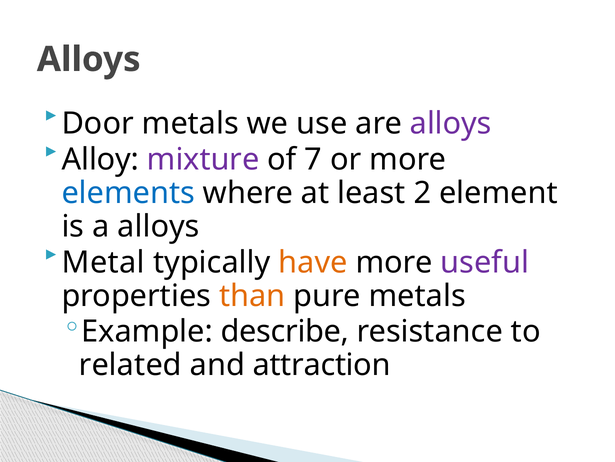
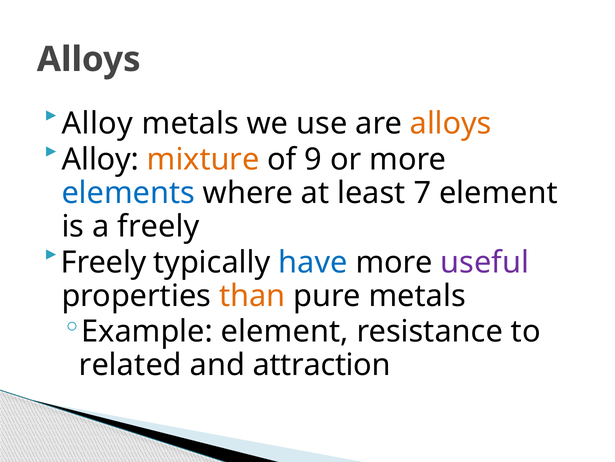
Door at (98, 123): Door -> Alloy
alloys at (451, 123) colour: purple -> orange
mixture colour: purple -> orange
7: 7 -> 9
2: 2 -> 7
a alloys: alloys -> freely
Metal at (103, 262): Metal -> Freely
have colour: orange -> blue
Example describe: describe -> element
